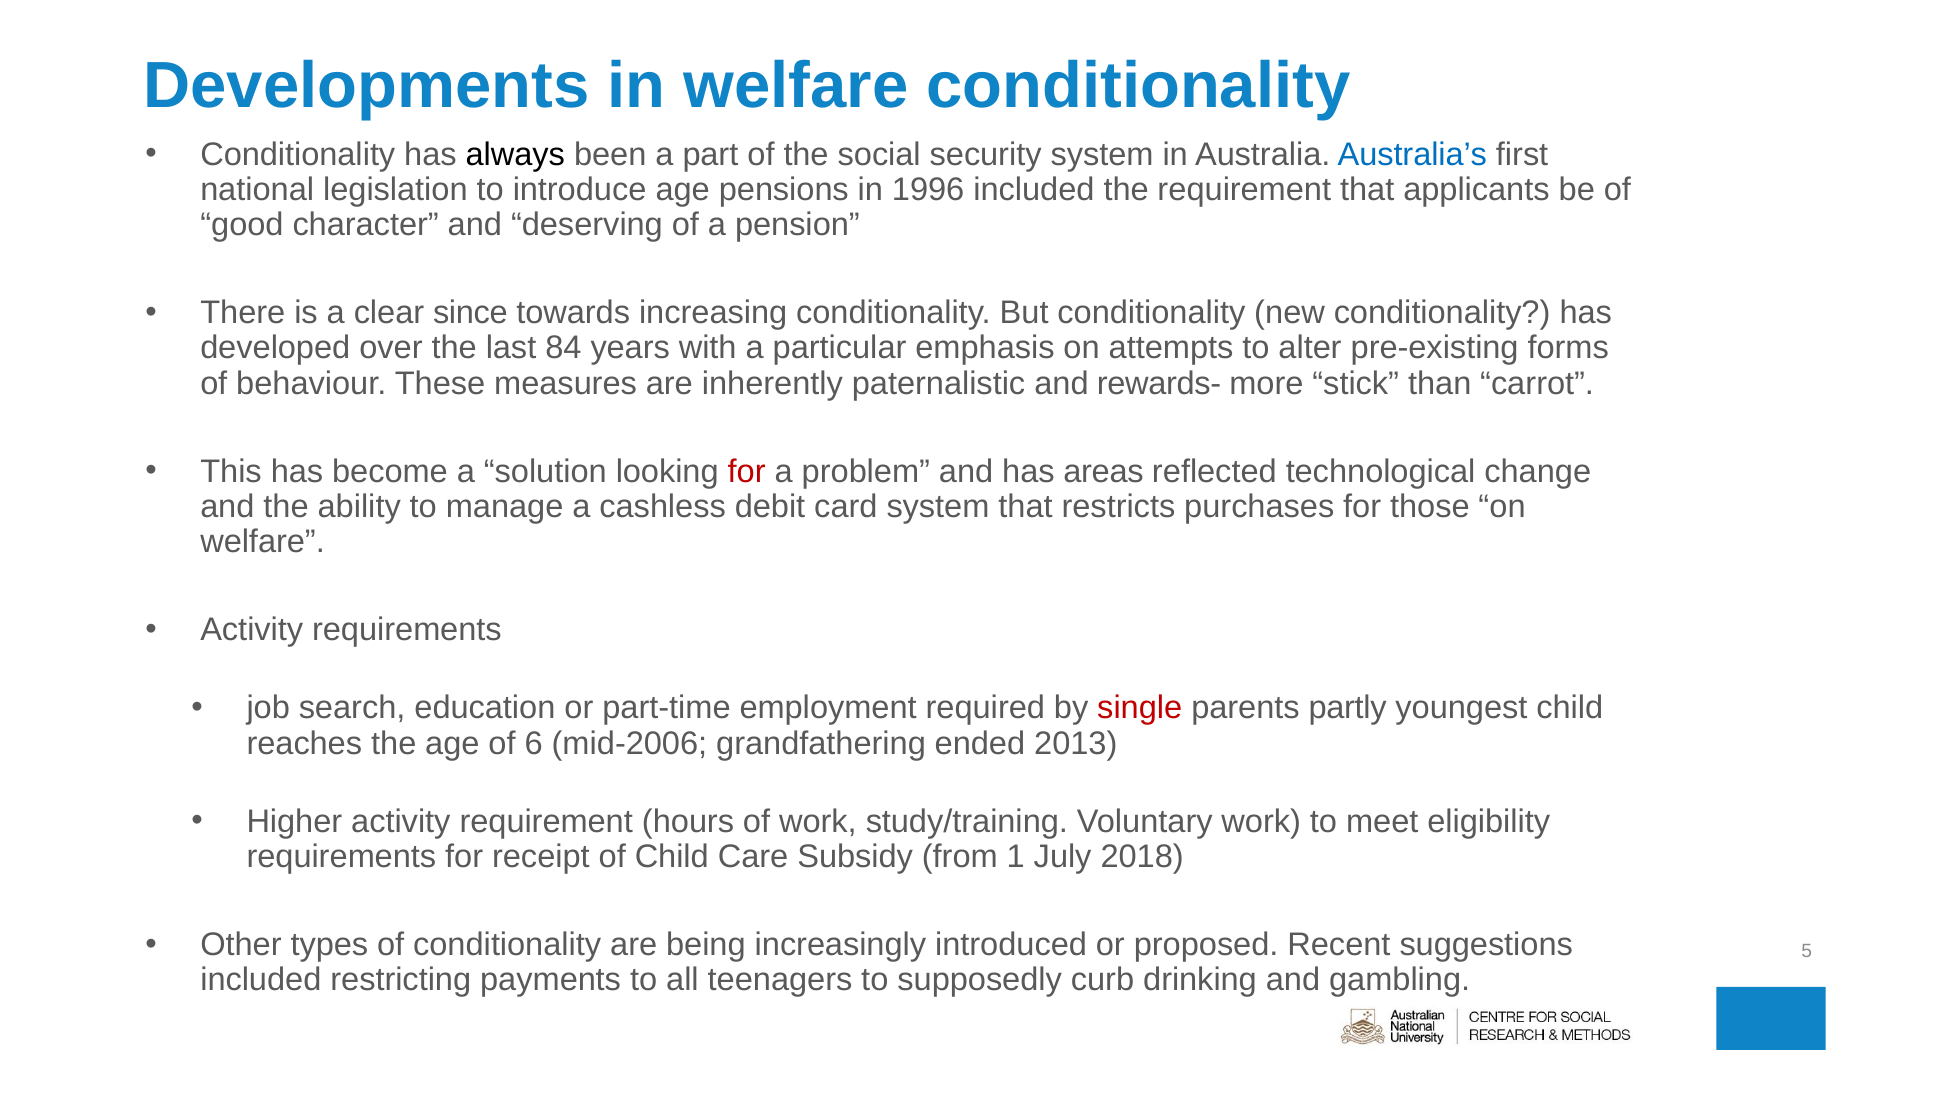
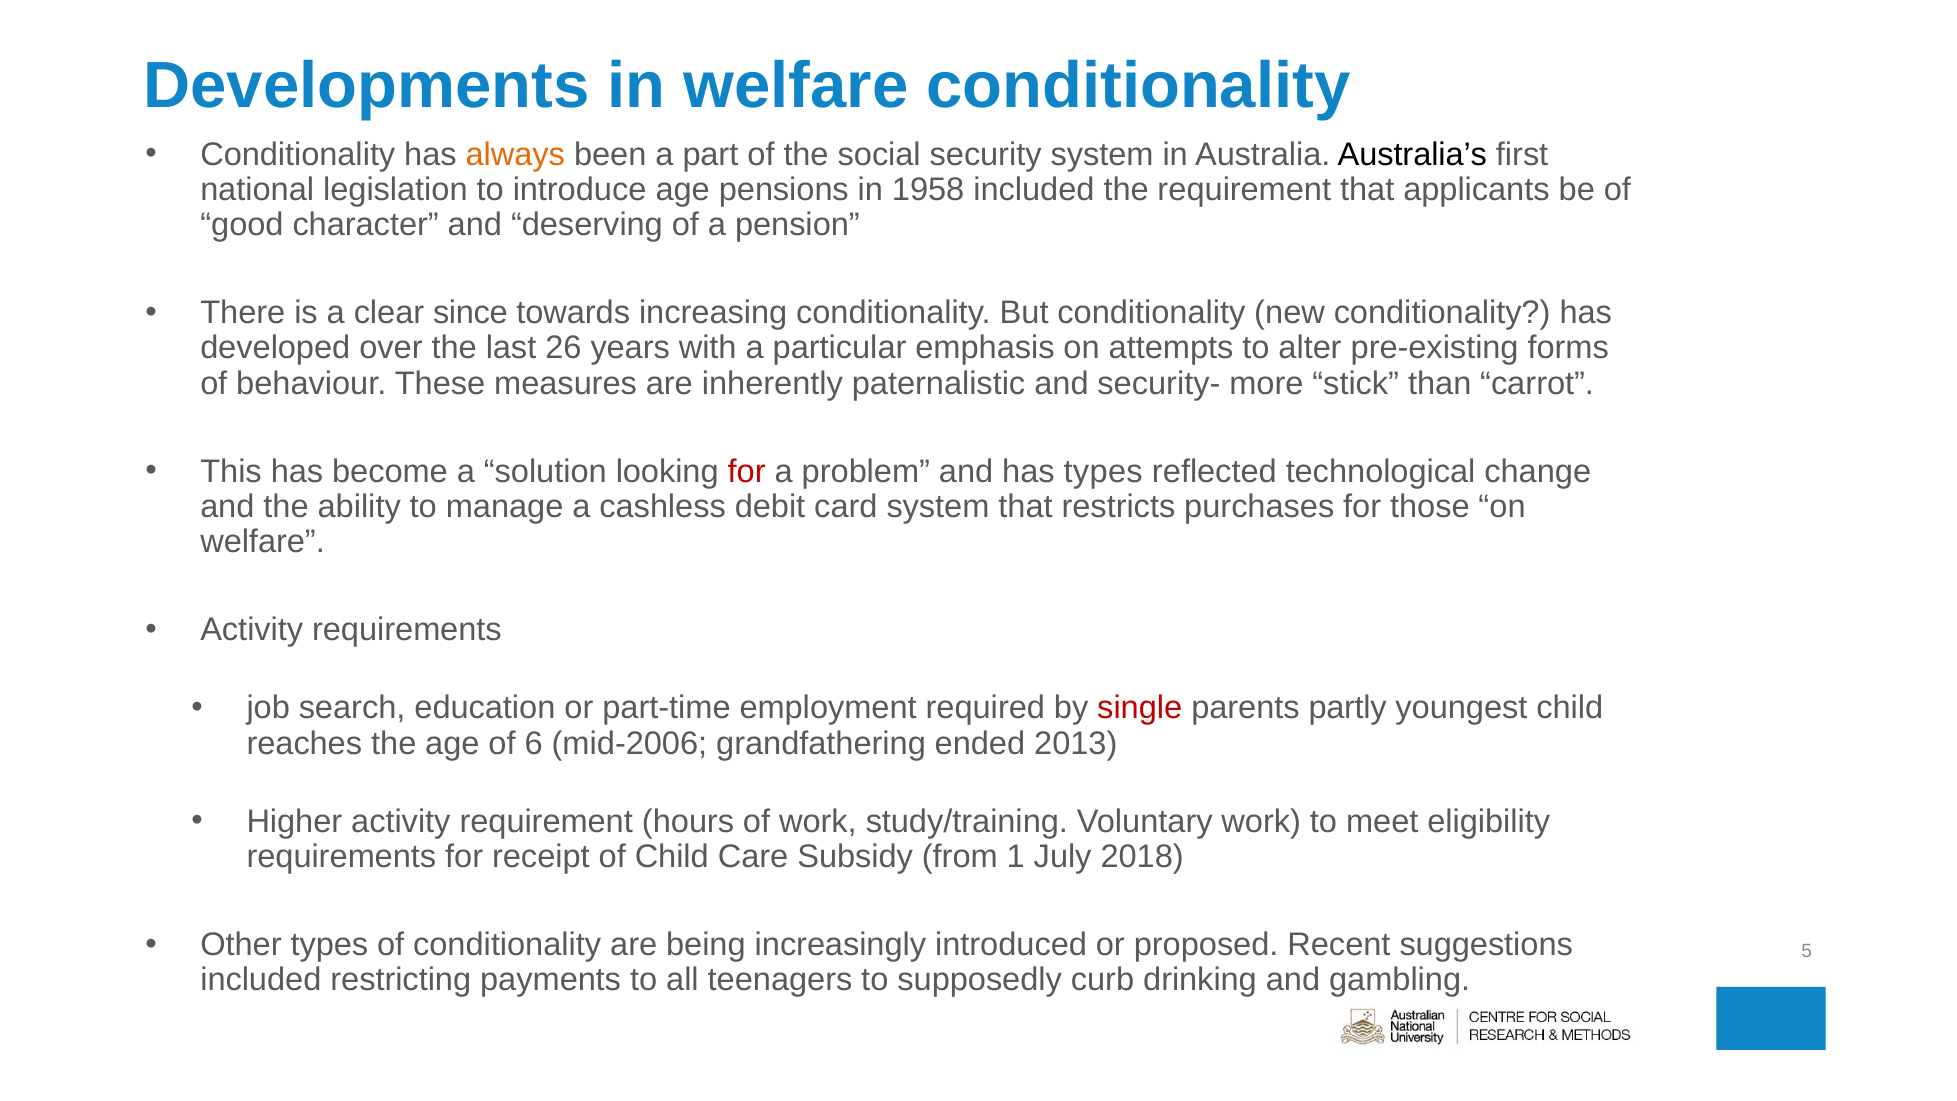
always colour: black -> orange
Australia’s colour: blue -> black
1996: 1996 -> 1958
84: 84 -> 26
rewards-: rewards- -> security-
has areas: areas -> types
